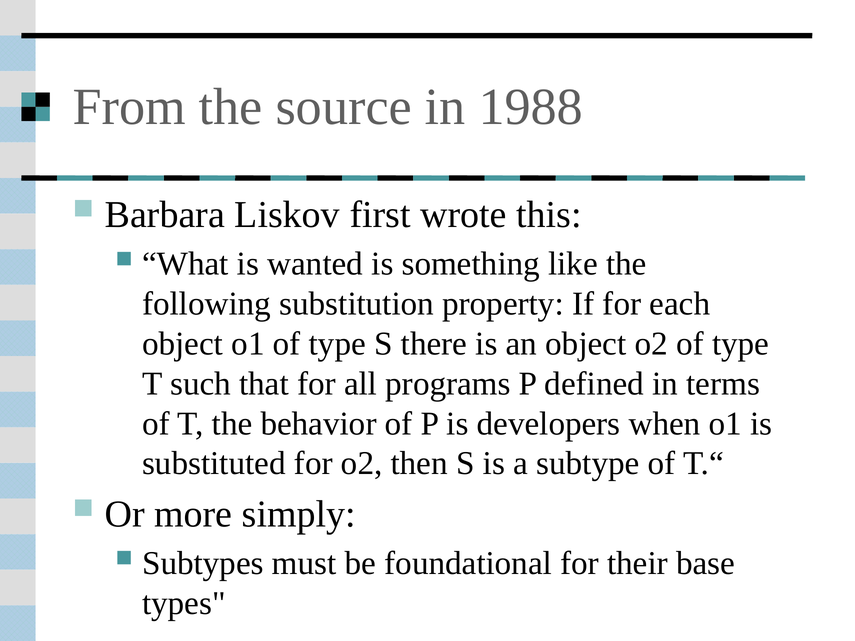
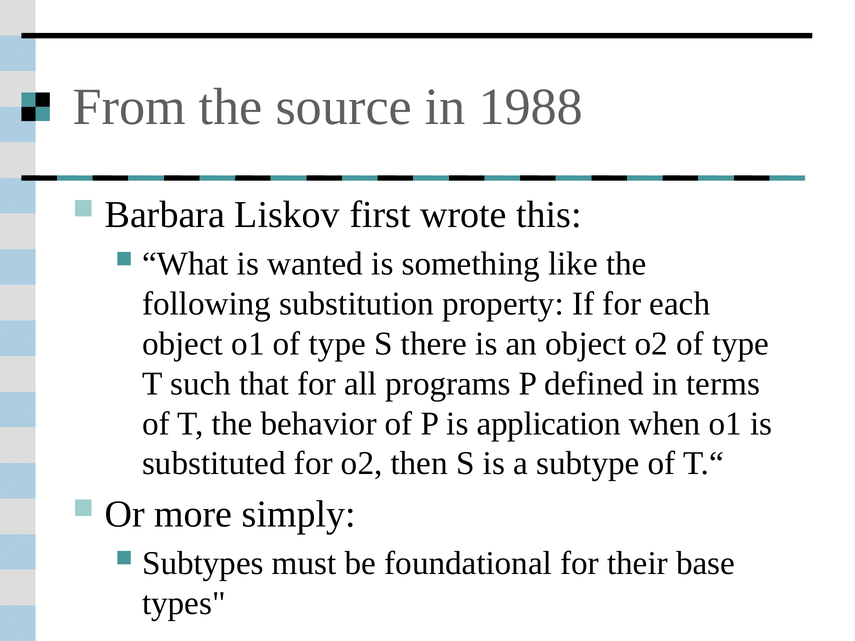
developers: developers -> application
